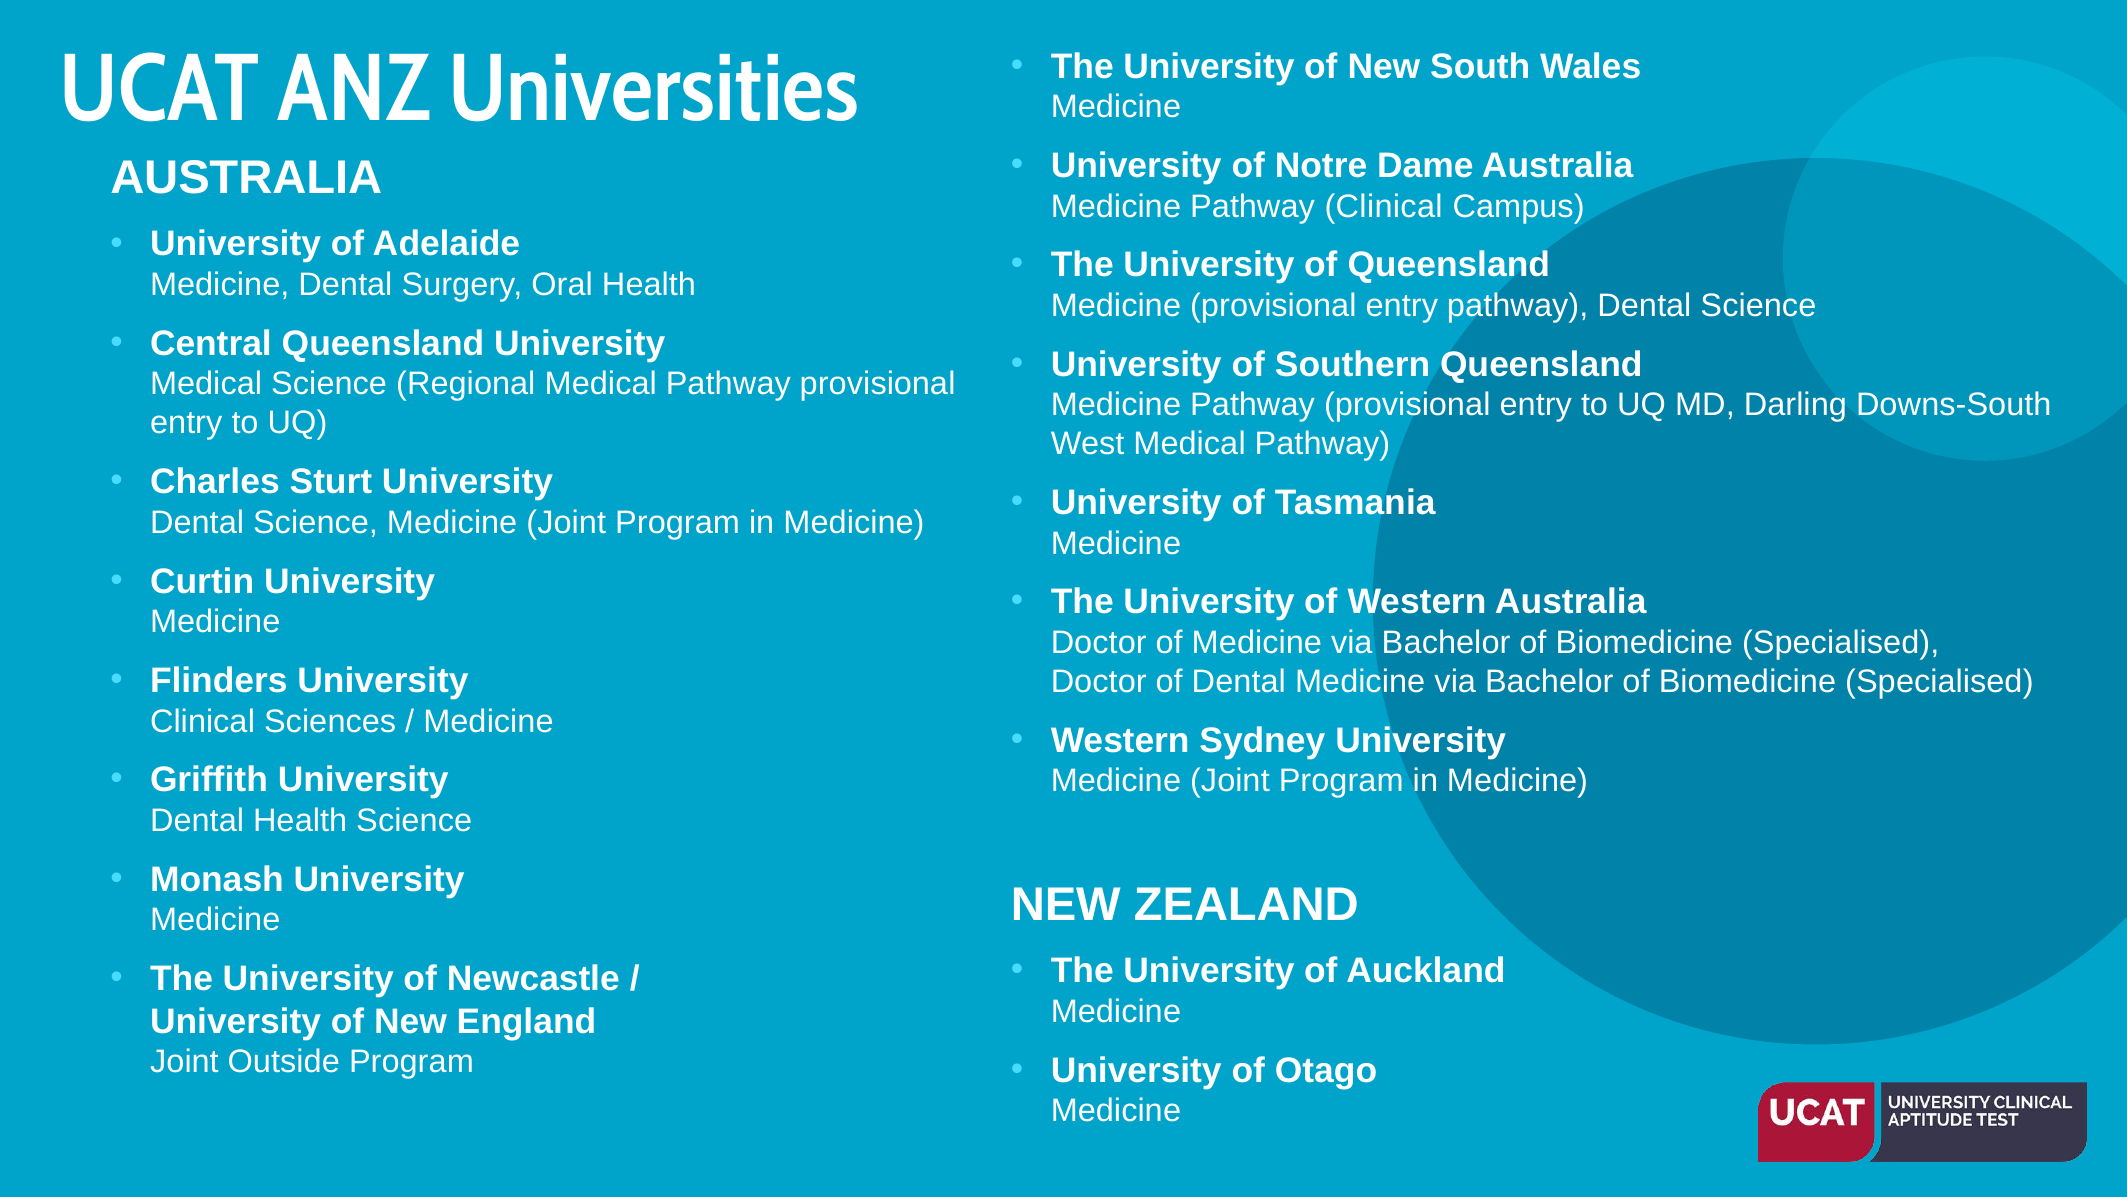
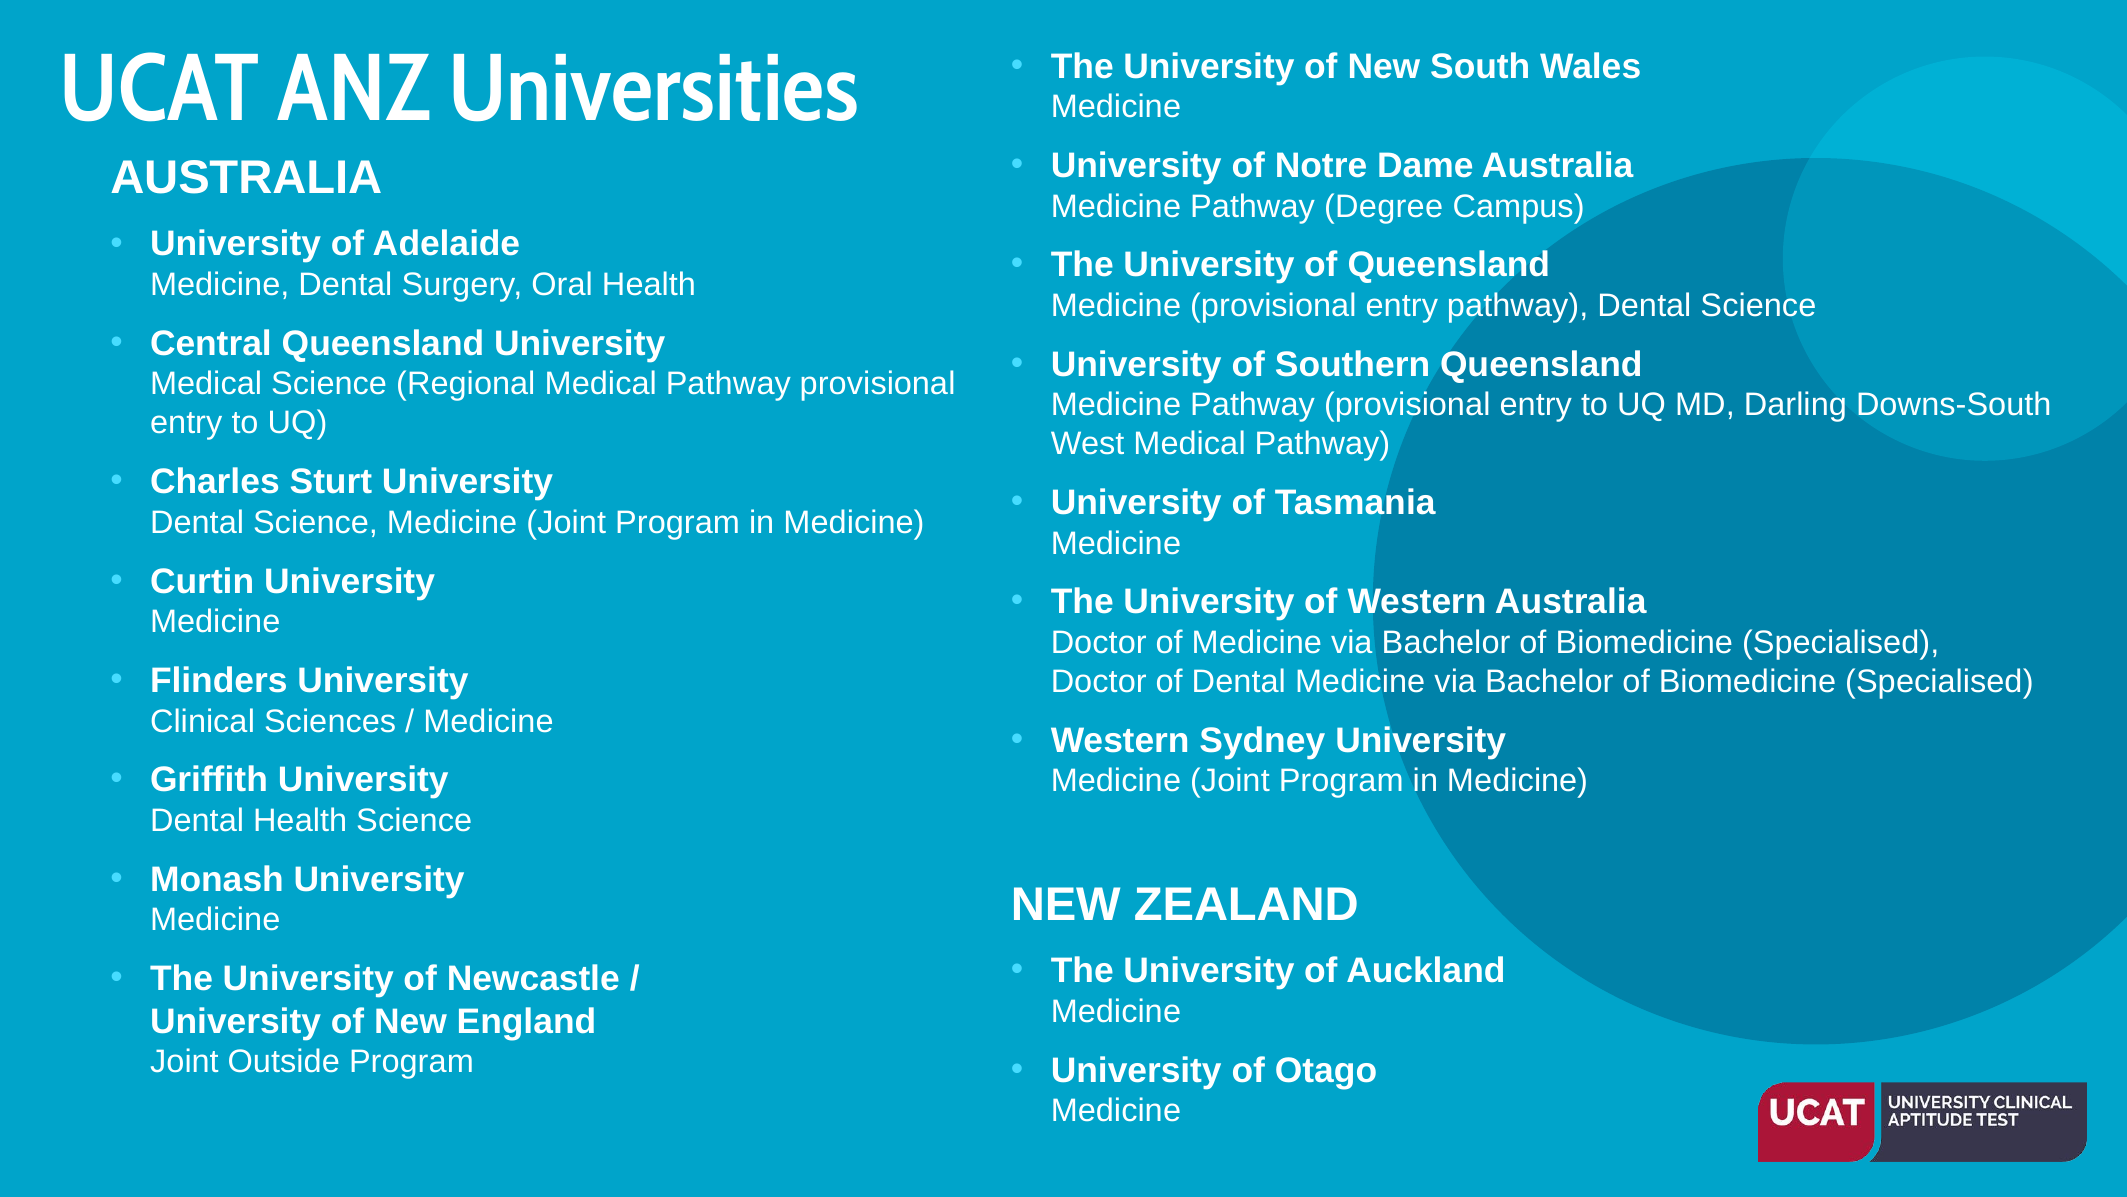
Pathway Clinical: Clinical -> Degree
